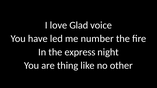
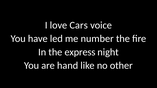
Glad: Glad -> Cars
thing: thing -> hand
